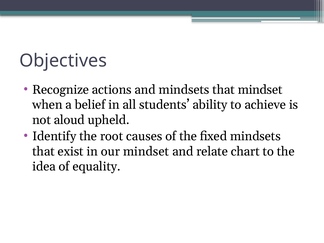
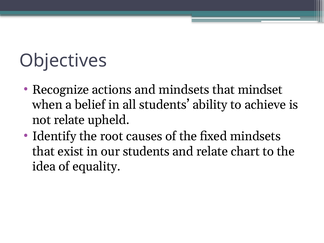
not aloud: aloud -> relate
our mindset: mindset -> students
